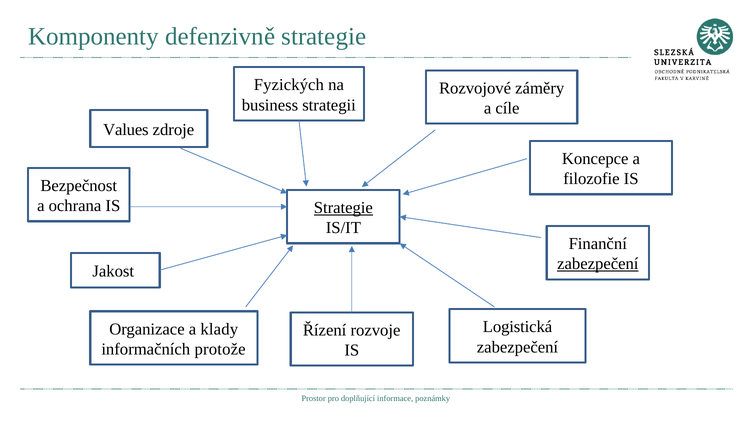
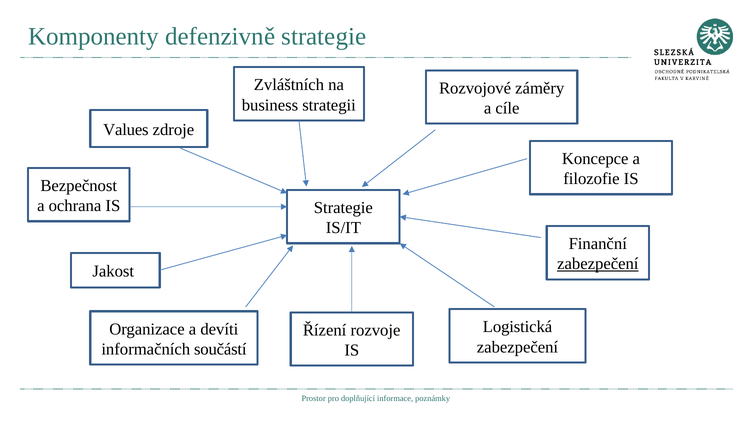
Fyzických: Fyzických -> Zvláštních
Strategie at (343, 208) underline: present -> none
klady: klady -> devíti
protože: protože -> součástí
